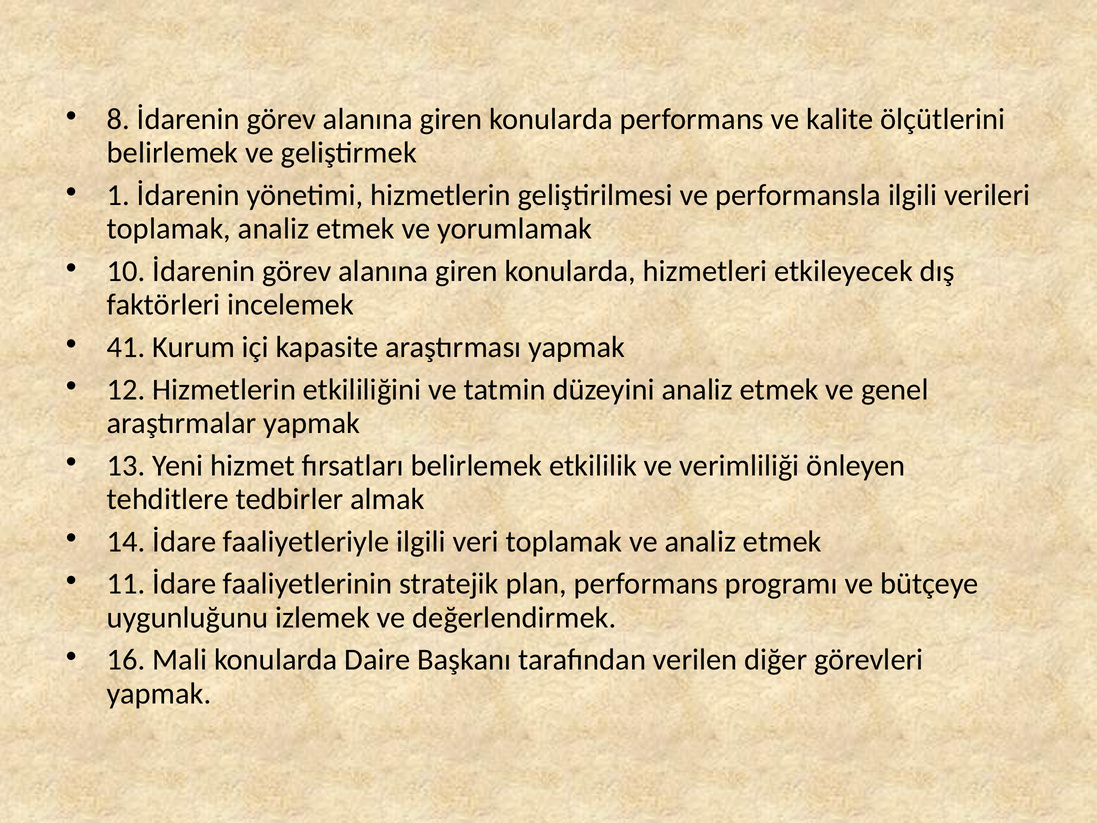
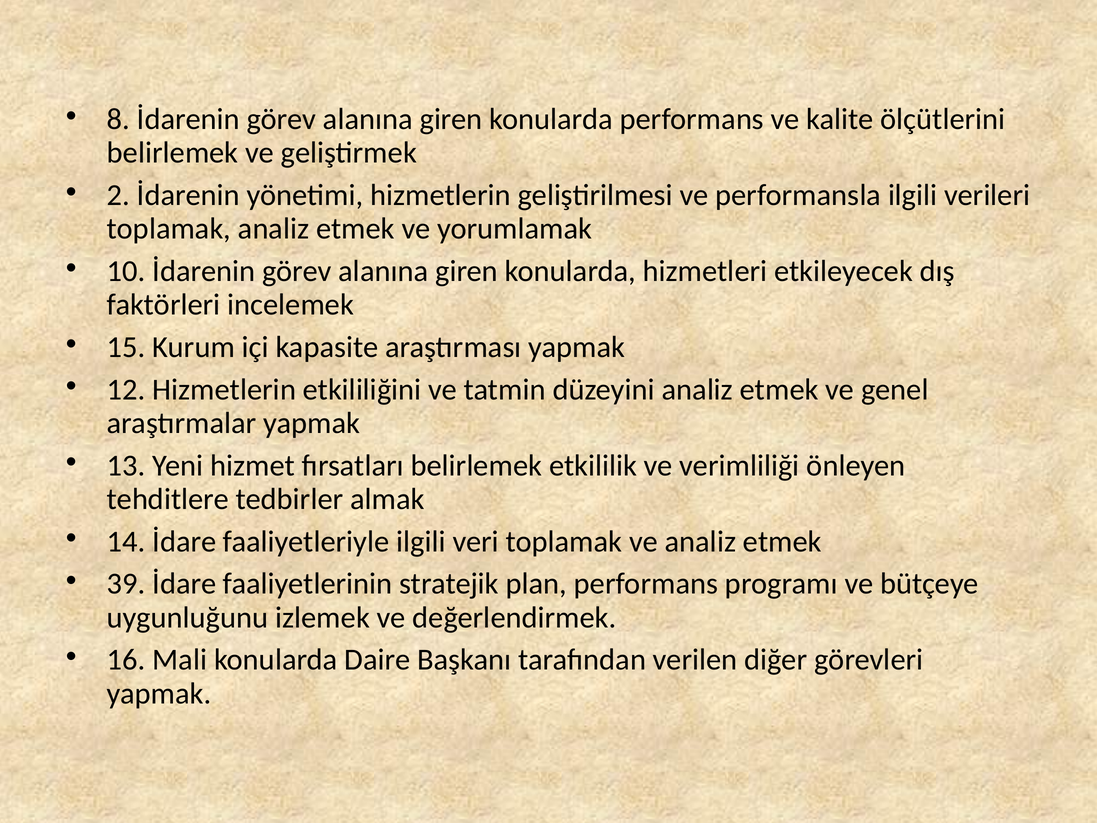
1: 1 -> 2
41: 41 -> 15
11: 11 -> 39
